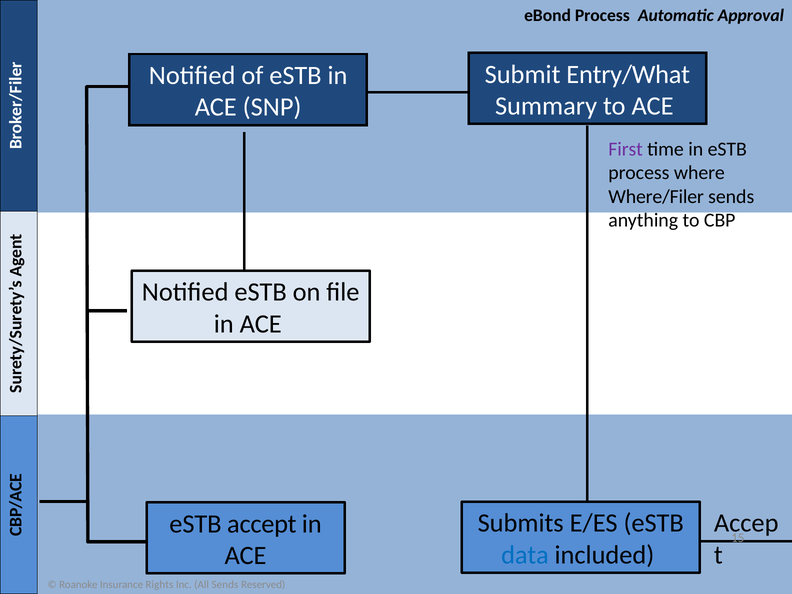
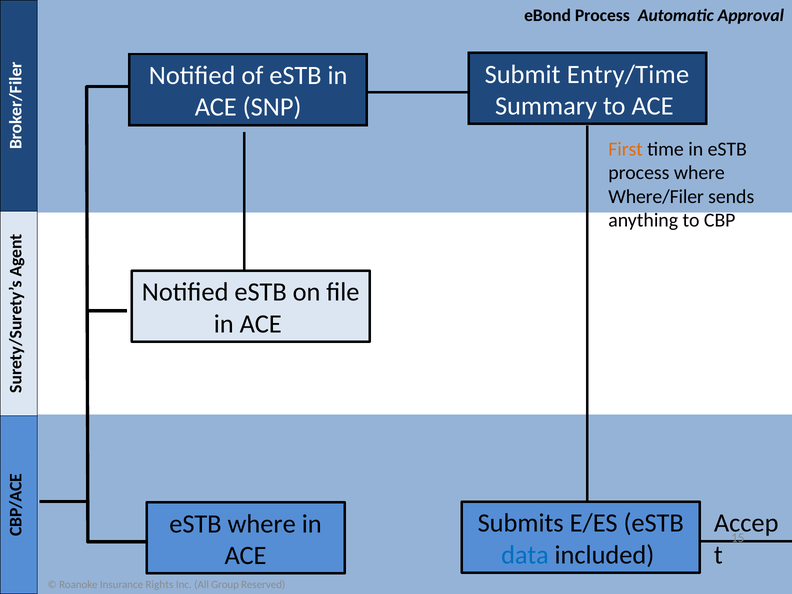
Entry/What: Entry/What -> Entry/Time
First colour: purple -> orange
eSTB accept: accept -> where
All Sends: Sends -> Group
